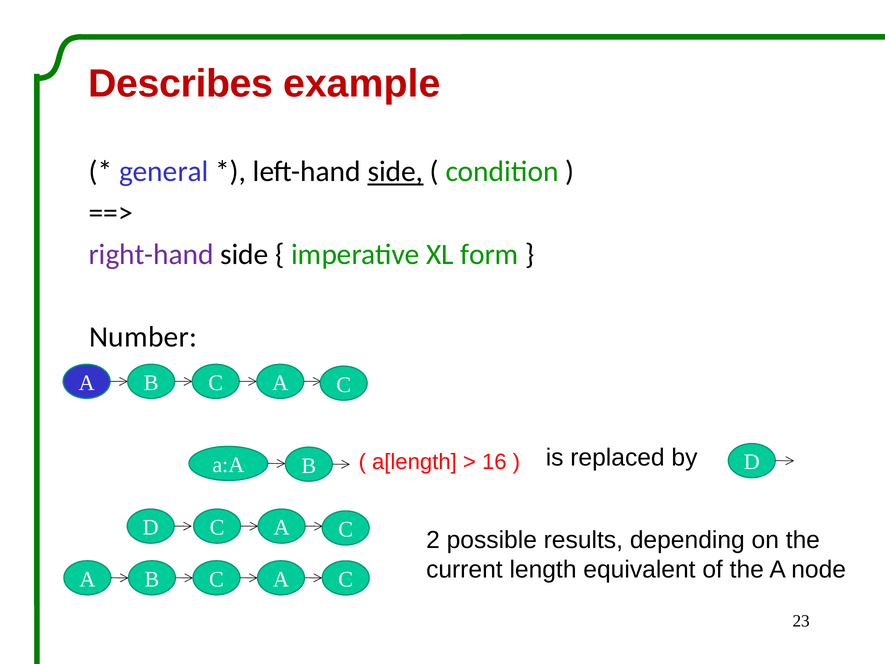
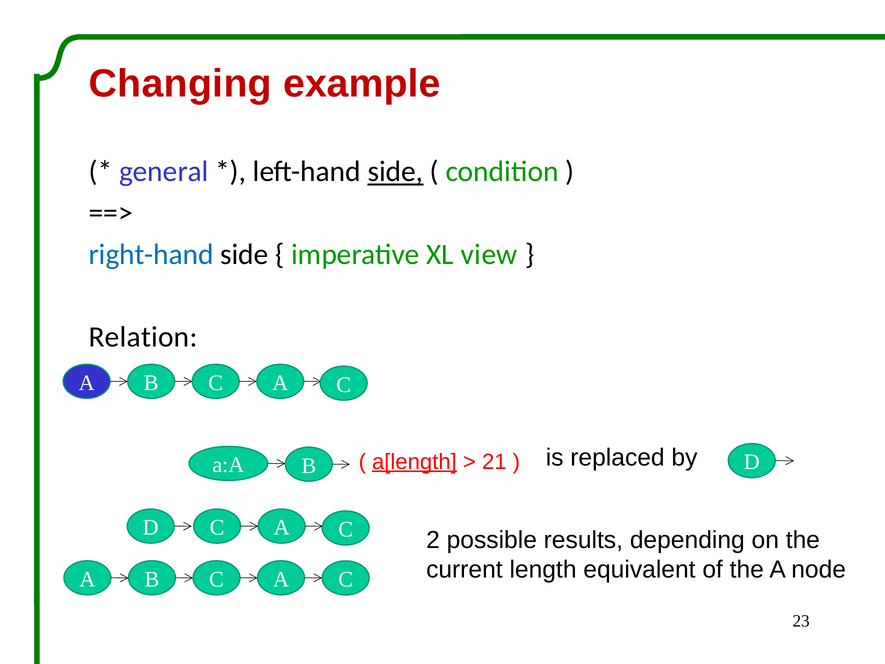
Describes: Describes -> Changing
right-hand colour: purple -> blue
form: form -> view
Number: Number -> Relation
a[length underline: none -> present
16: 16 -> 21
